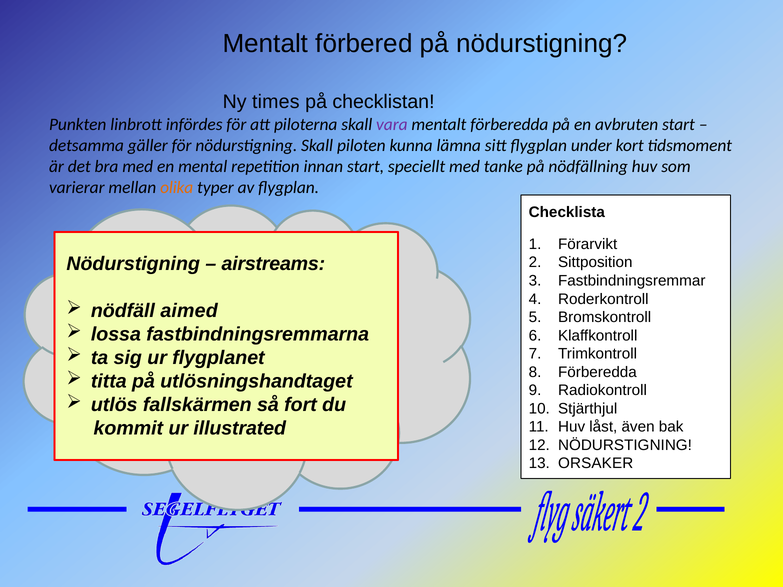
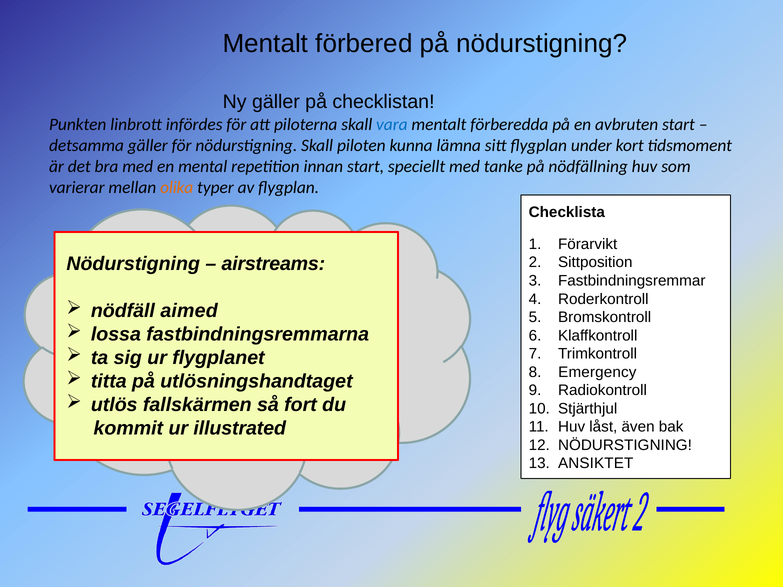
Ny times: times -> gäller
vara colour: purple -> blue
Förberedda at (597, 372): Förberedda -> Emergency
ORSAKER: ORSAKER -> ANSIKTET
